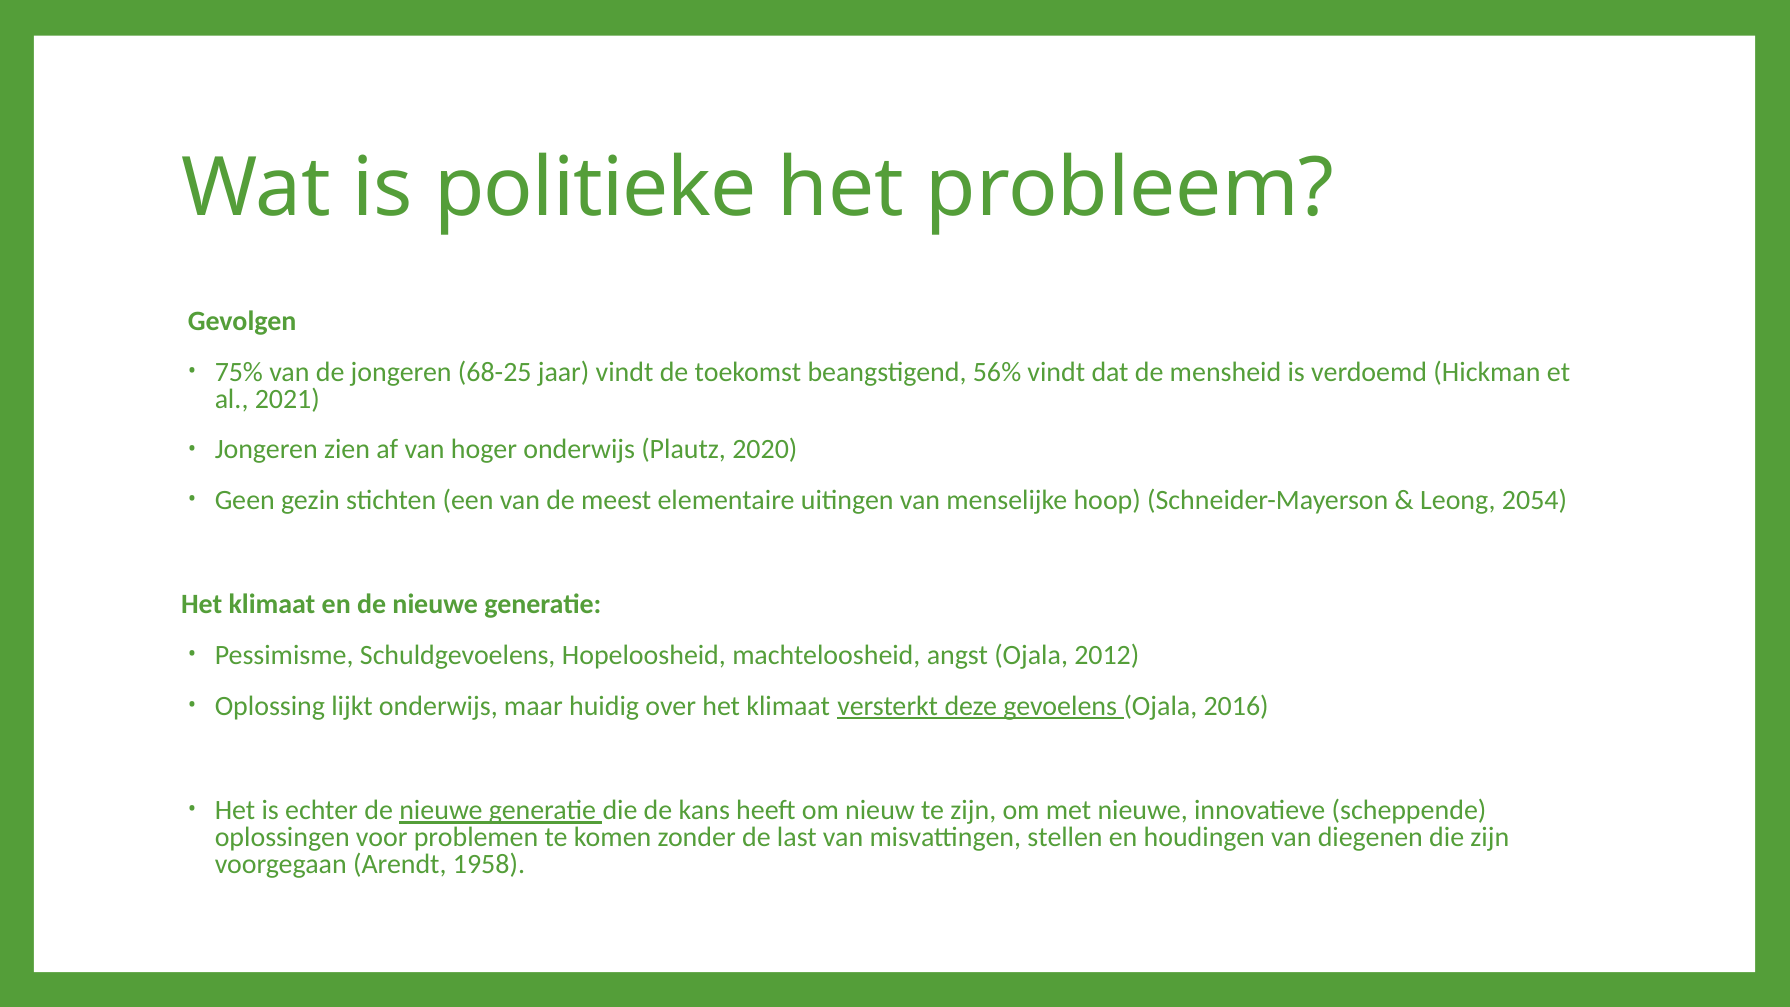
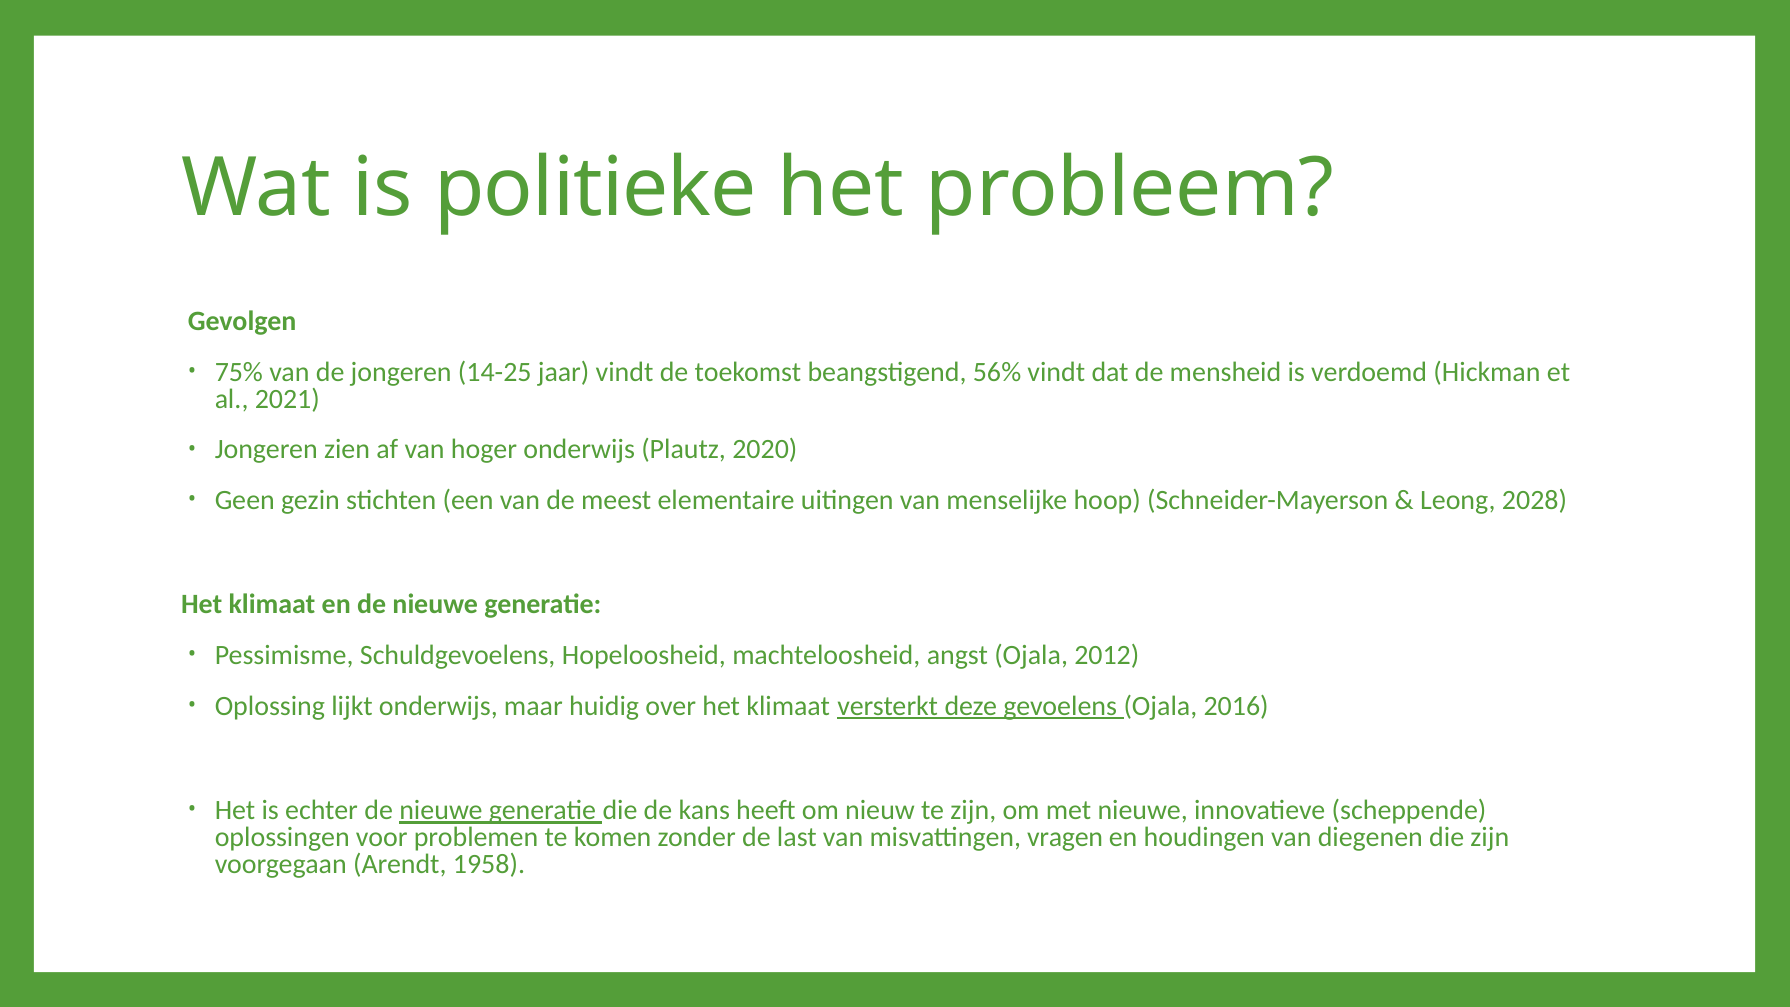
68-25: 68-25 -> 14-25
2054: 2054 -> 2028
stellen: stellen -> vragen
